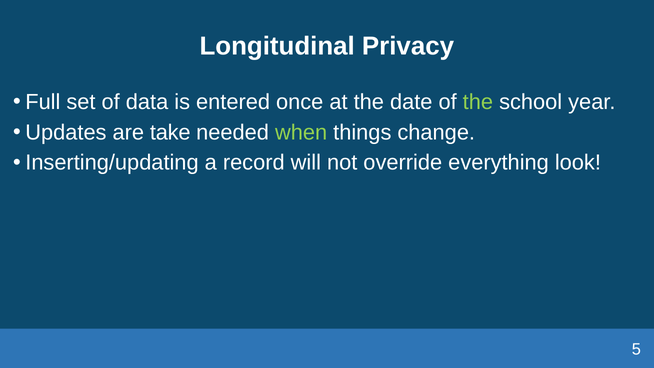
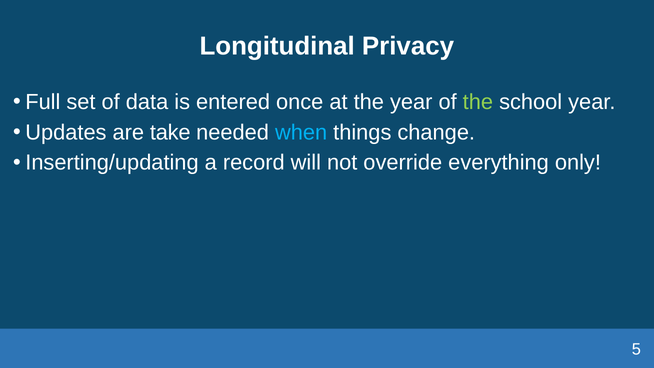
the date: date -> year
when colour: light green -> light blue
look: look -> only
